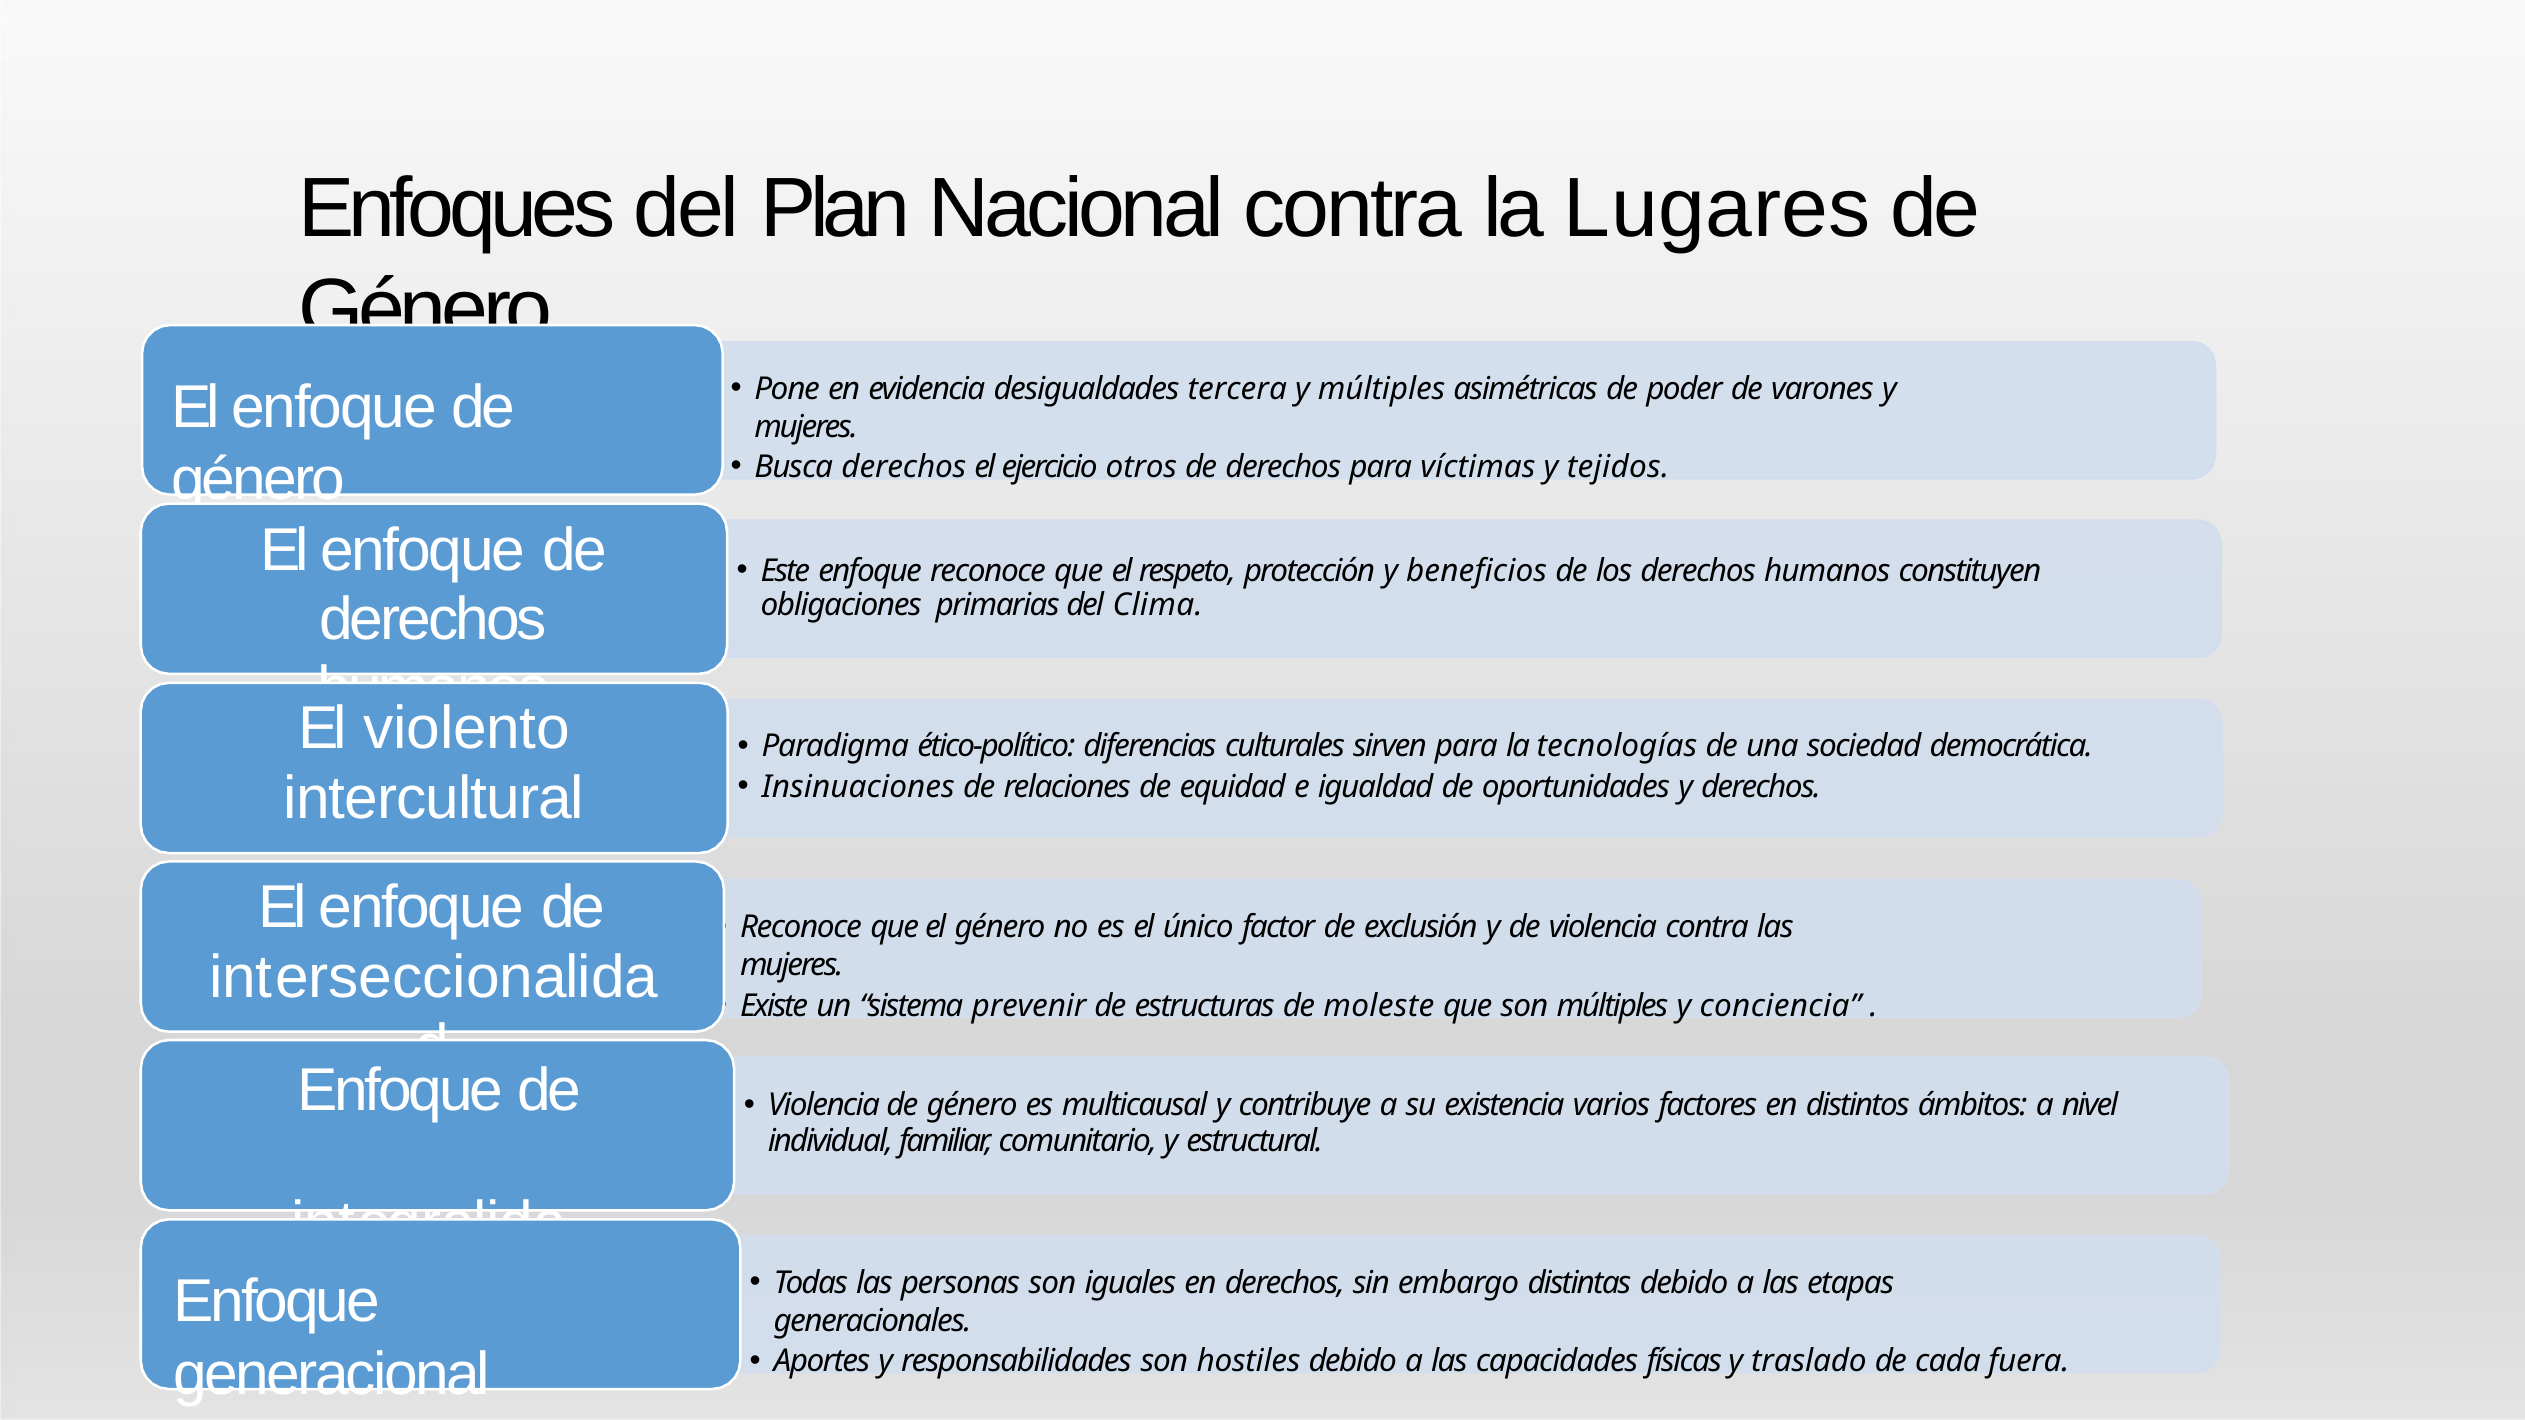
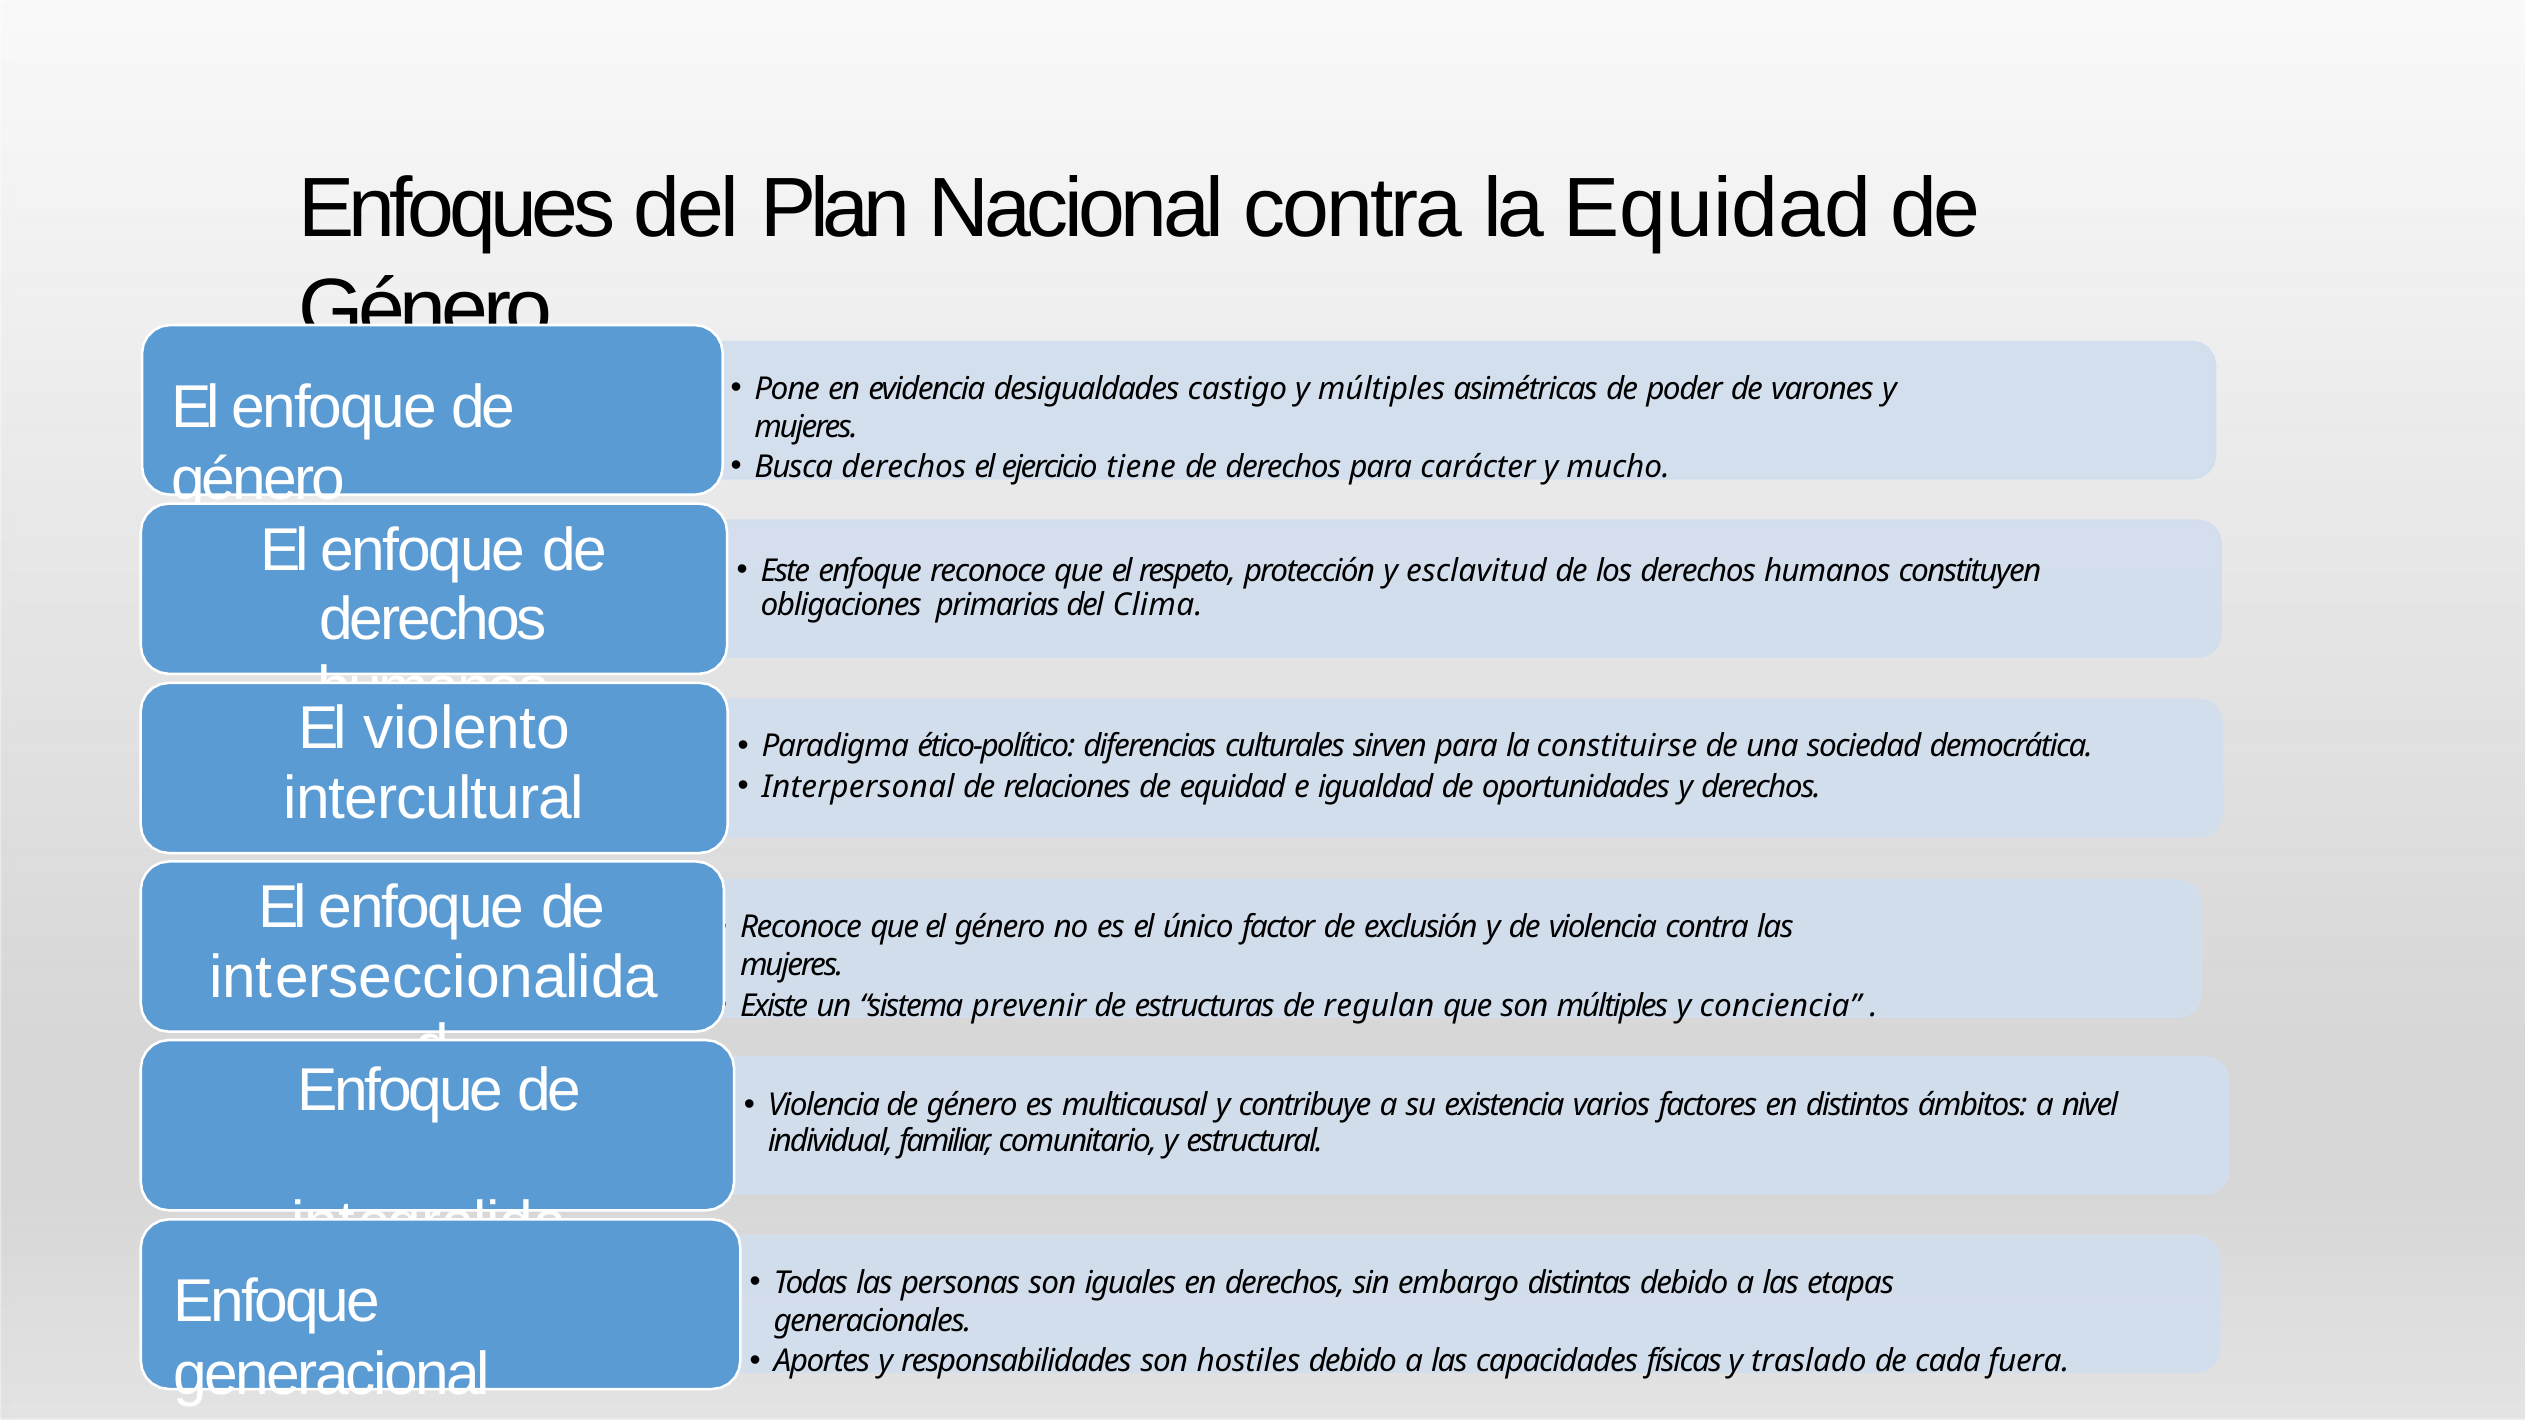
la Lugares: Lugares -> Equidad
tercera: tercera -> castigo
otros: otros -> tiene
víctimas: víctimas -> carácter
tejidos: tejidos -> mucho
beneficios: beneficios -> esclavitud
tecnologías: tecnologías -> constituirse
Insinuaciones: Insinuaciones -> Interpersonal
moleste: moleste -> regulan
